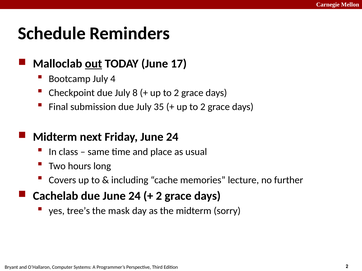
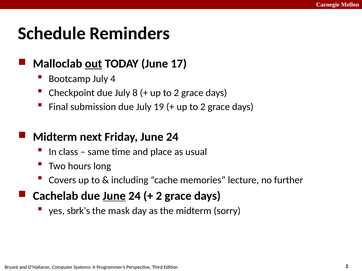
35: 35 -> 19
June at (114, 196) underline: none -> present
tree’s: tree’s -> sbrk’s
